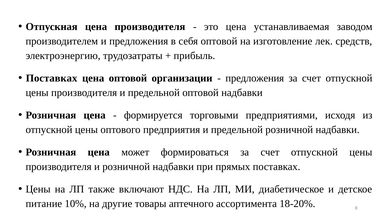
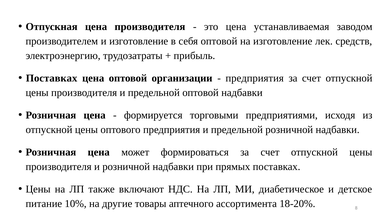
и предложения: предложения -> изготовление
предложения at (255, 78): предложения -> предприятия
